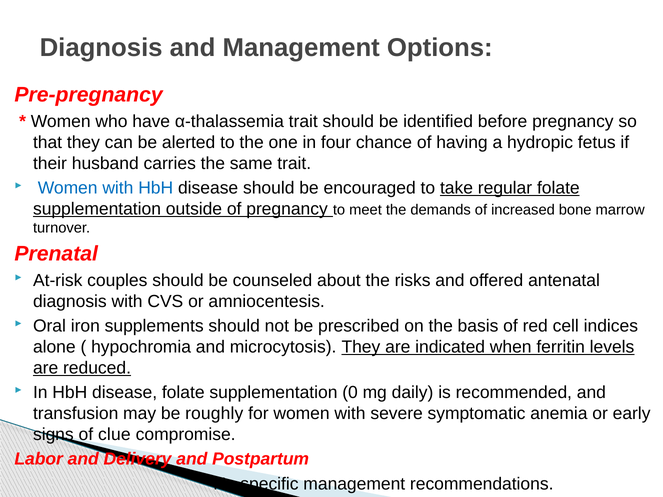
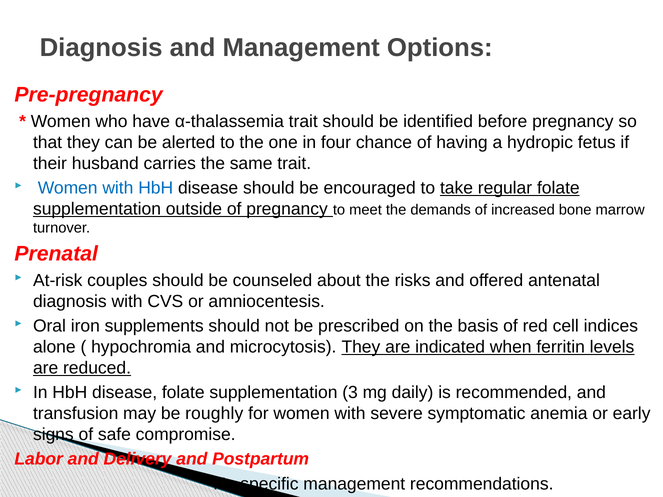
0: 0 -> 3
clue: clue -> safe
